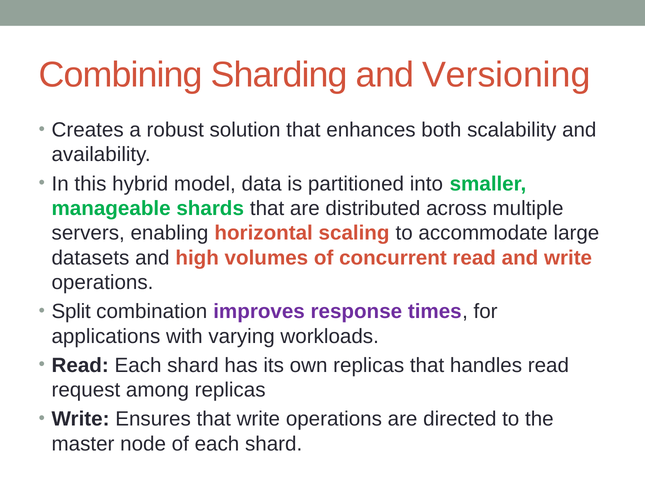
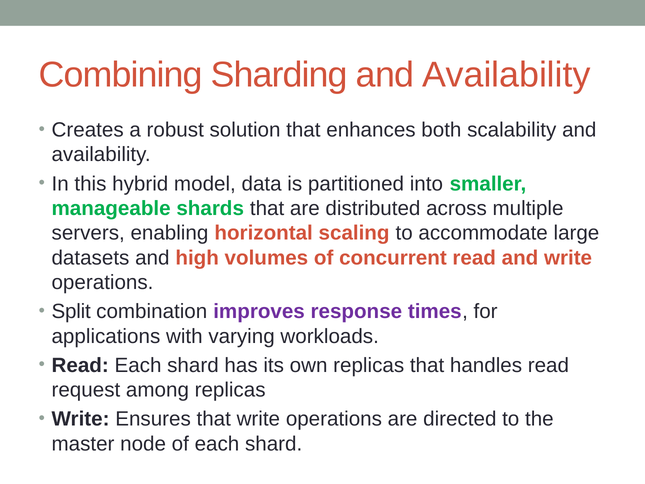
Sharding and Versioning: Versioning -> Availability
